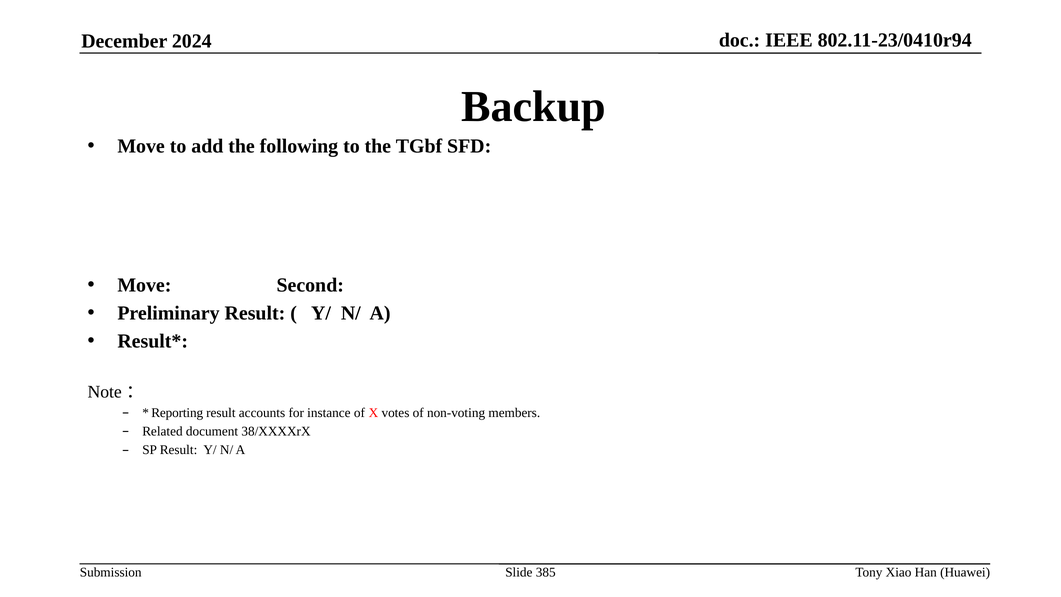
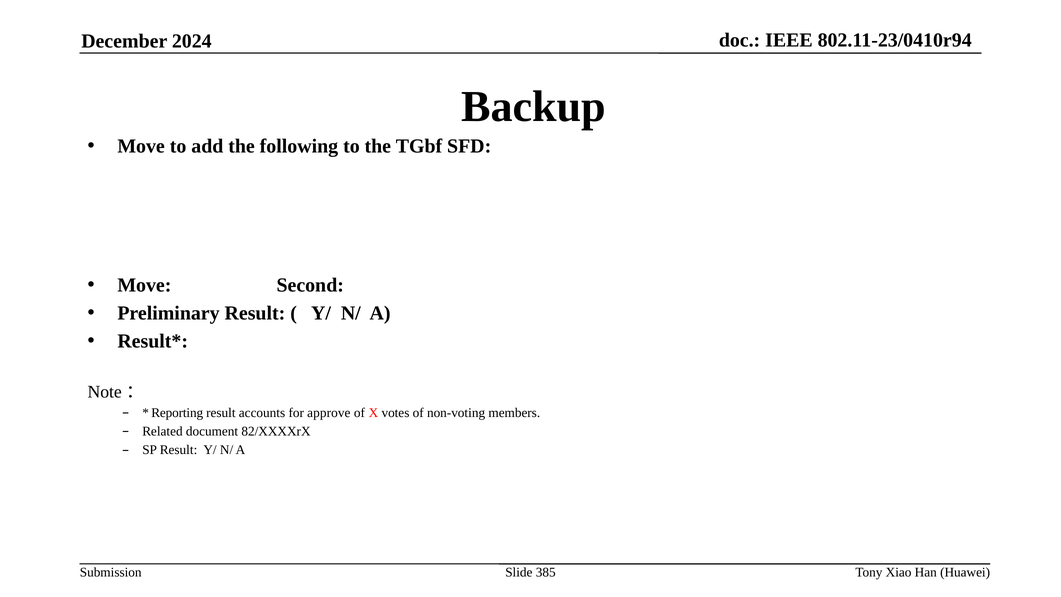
instance: instance -> approve
38/XXXXrX: 38/XXXXrX -> 82/XXXXrX
